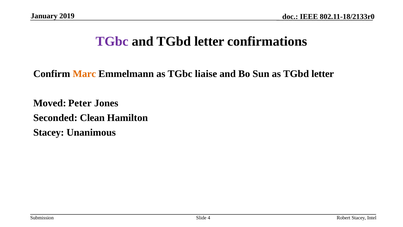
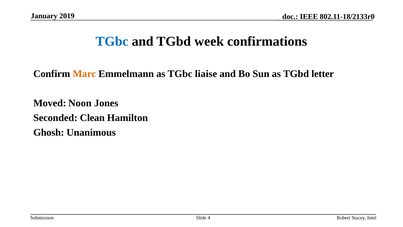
TGbc at (112, 41) colour: purple -> blue
and TGbd letter: letter -> week
Peter: Peter -> Noon
Stacey at (49, 132): Stacey -> Ghosh
